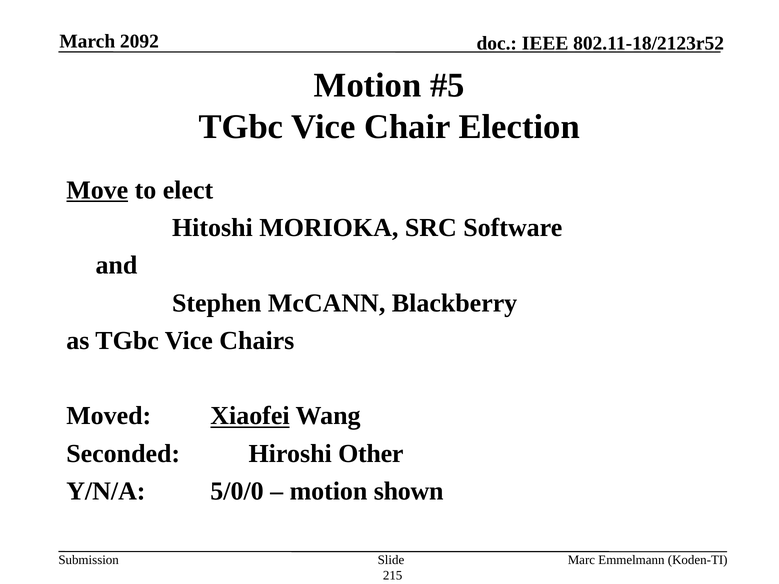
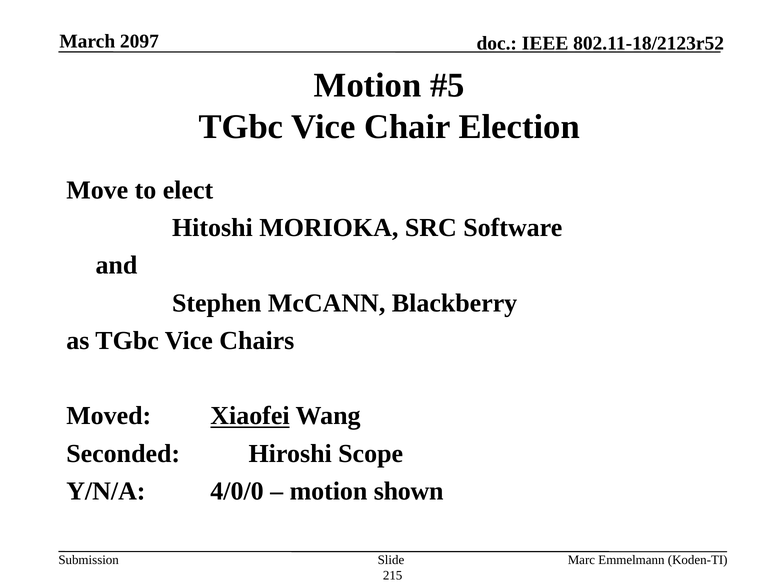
2092: 2092 -> 2097
Move underline: present -> none
Other: Other -> Scope
5/0/0: 5/0/0 -> 4/0/0
